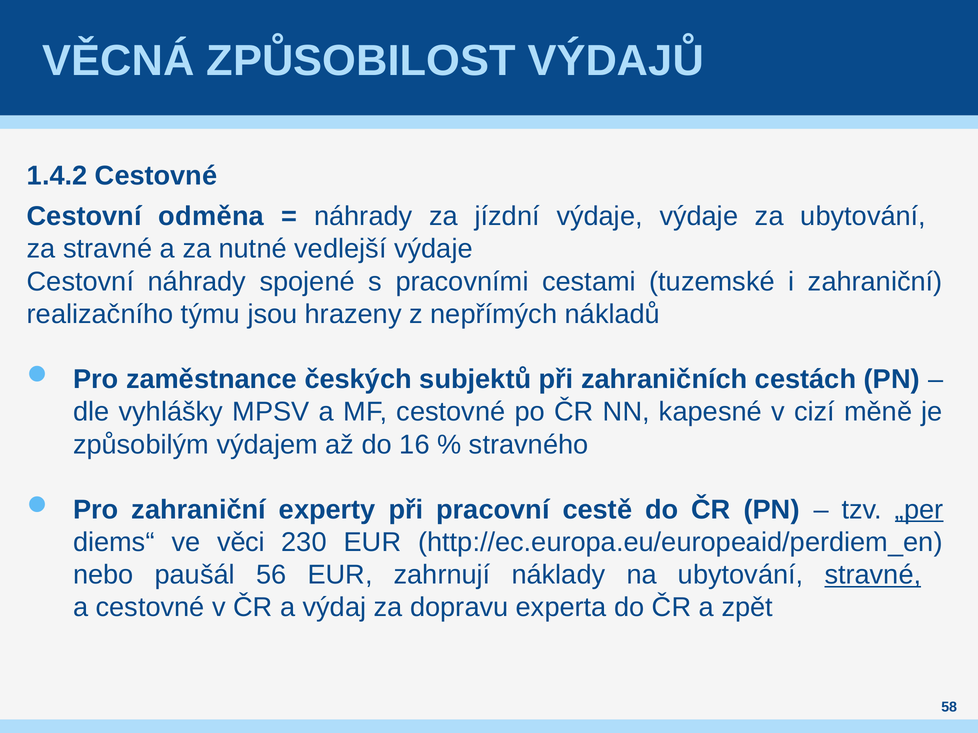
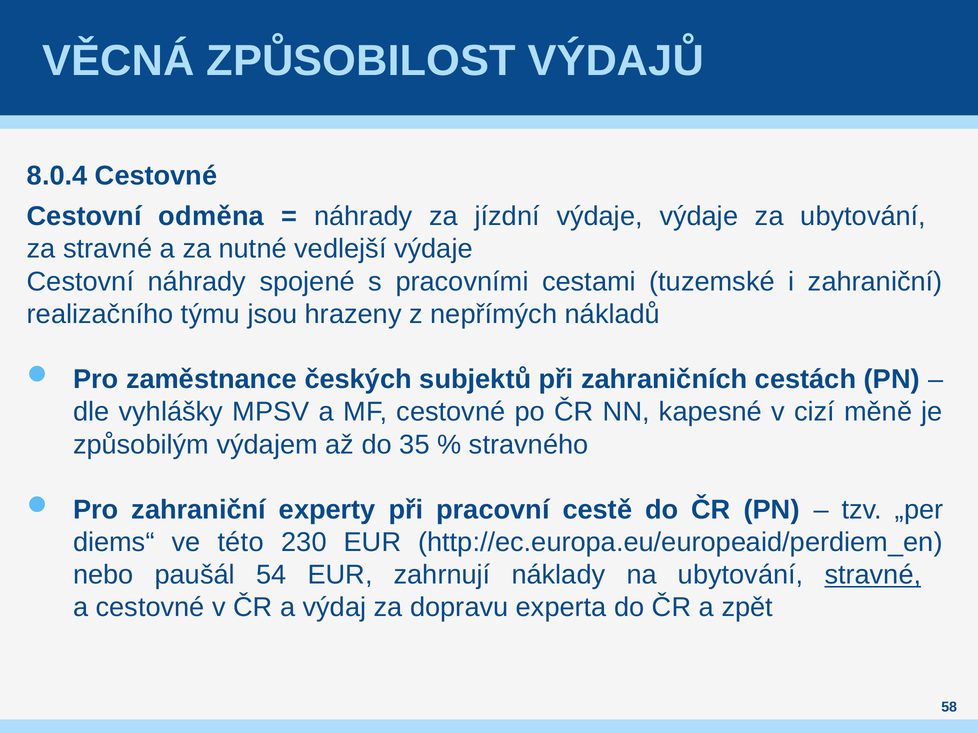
1.4.2: 1.4.2 -> 8.0.4
16: 16 -> 35
„per underline: present -> none
věci: věci -> této
56: 56 -> 54
